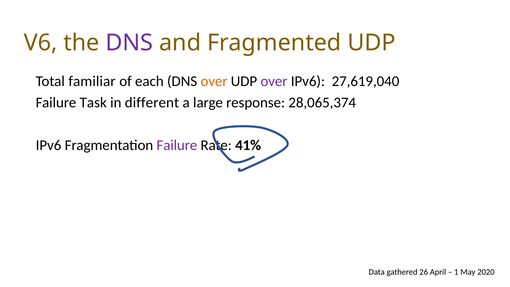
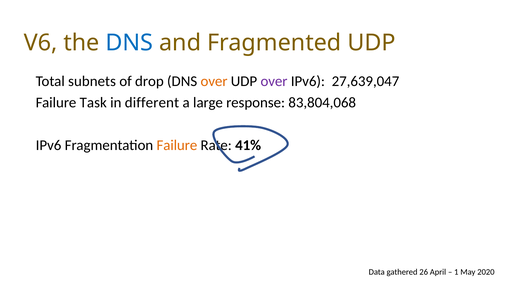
DNS at (129, 43) colour: purple -> blue
familiar: familiar -> subnets
each: each -> drop
27,619,040: 27,619,040 -> 27,639,047
28,065,374: 28,065,374 -> 83,804,068
Failure at (177, 145) colour: purple -> orange
